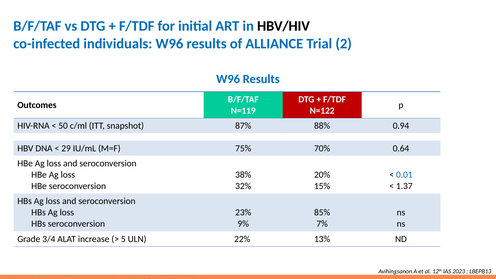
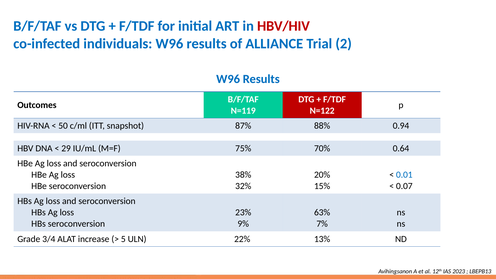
HBV/HIV colour: black -> red
1.37: 1.37 -> 0.07
85%: 85% -> 63%
